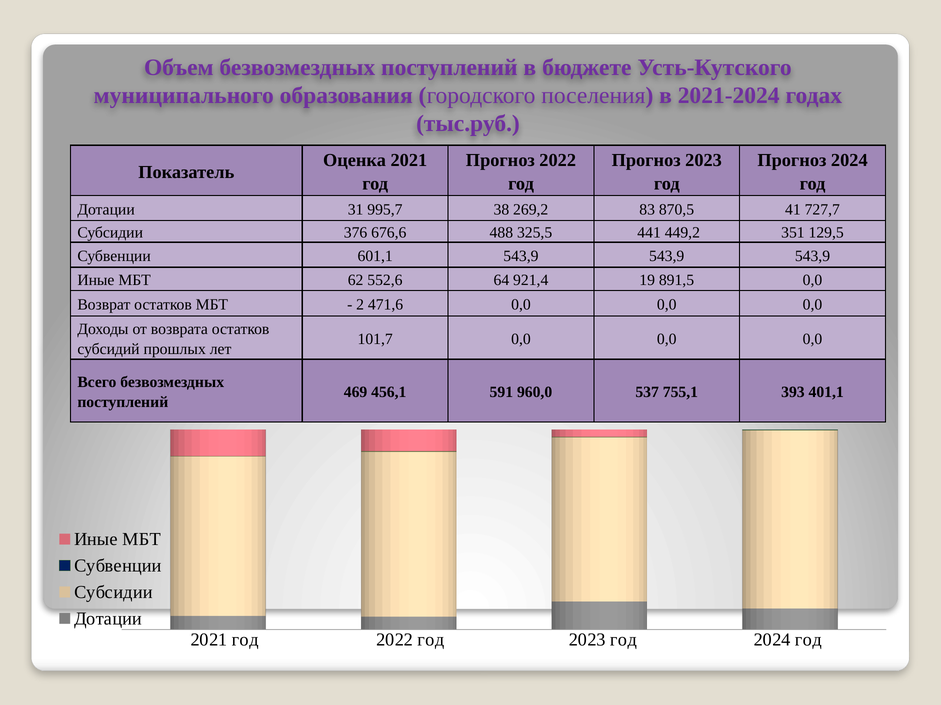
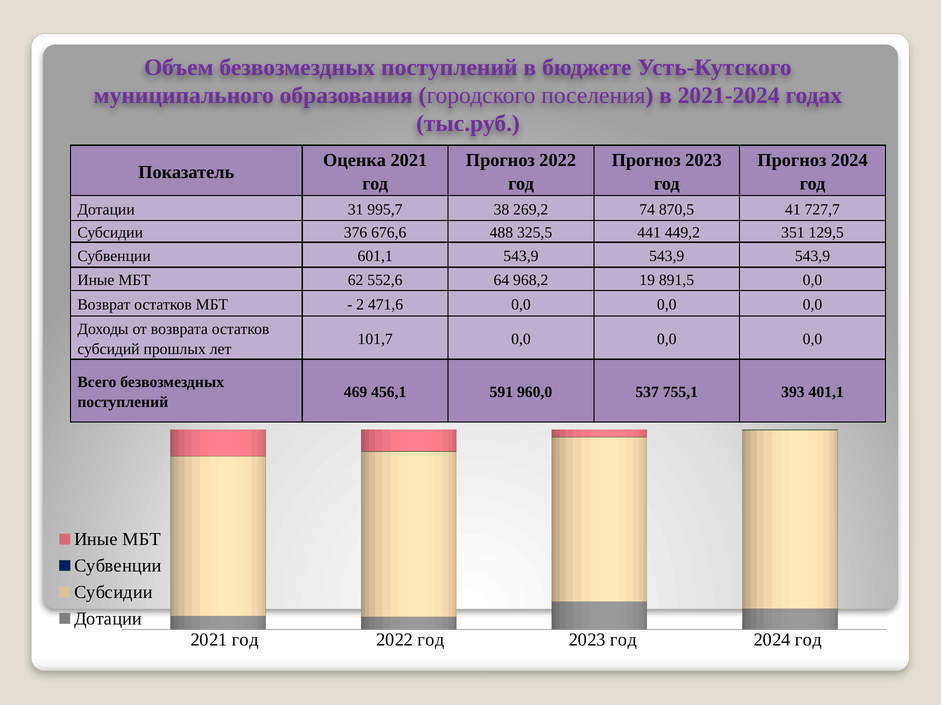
83: 83 -> 74
921,4: 921,4 -> 968,2
